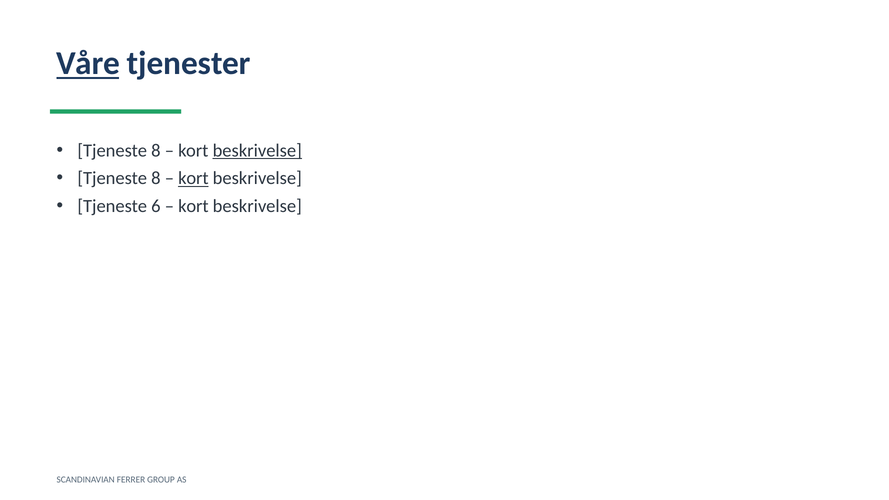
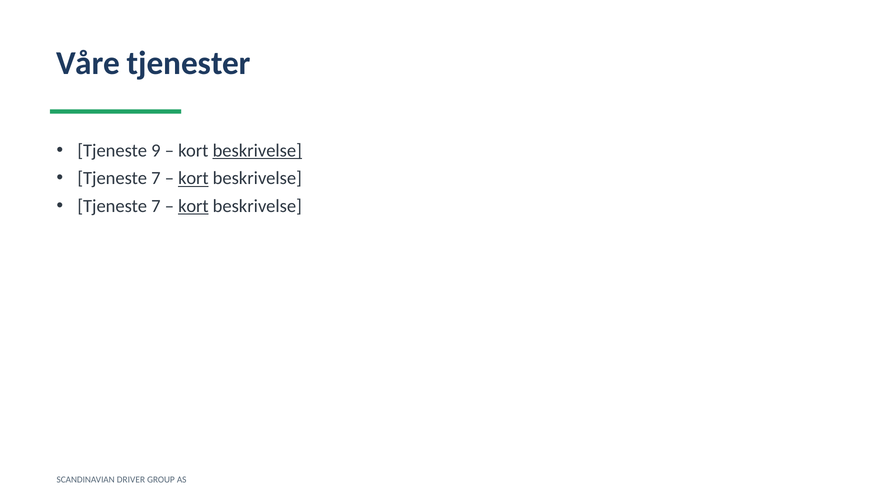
Våre underline: present -> none
8 at (156, 151): 8 -> 9
8 at (156, 178): 8 -> 7
6 at (156, 206): 6 -> 7
kort at (193, 206) underline: none -> present
FERRER: FERRER -> DRIVER
